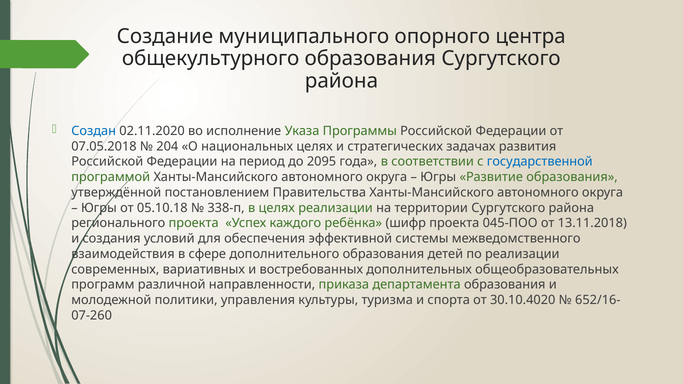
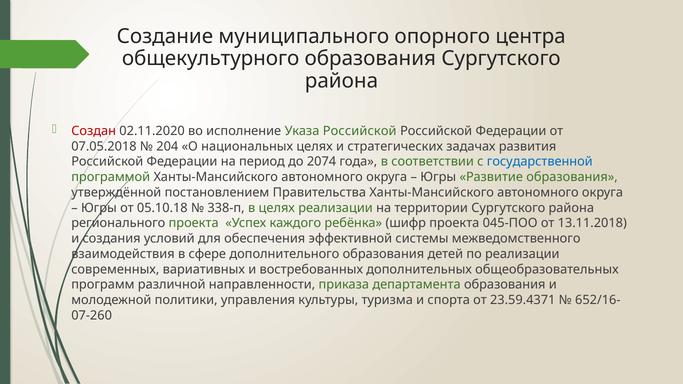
Создан colour: blue -> red
Указа Программы: Программы -> Российской
2095: 2095 -> 2074
30.10.4020: 30.10.4020 -> 23.59.4371
